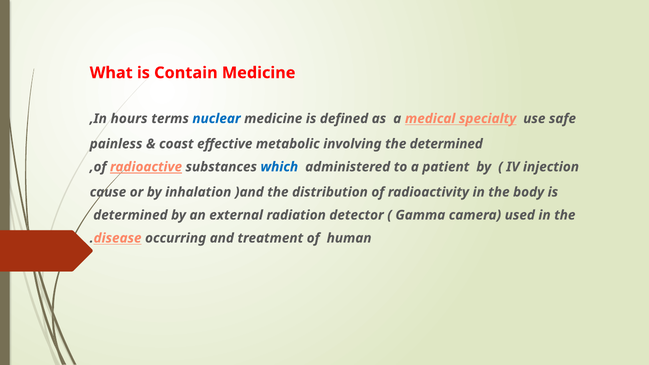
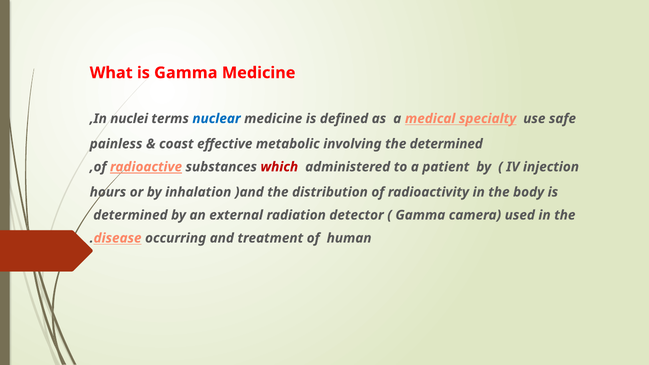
is Contain: Contain -> Gamma
hours: hours -> nuclei
which colour: blue -> red
cause: cause -> hours
